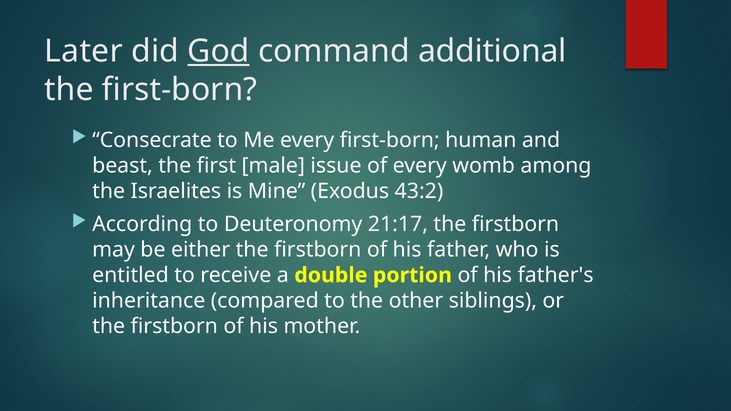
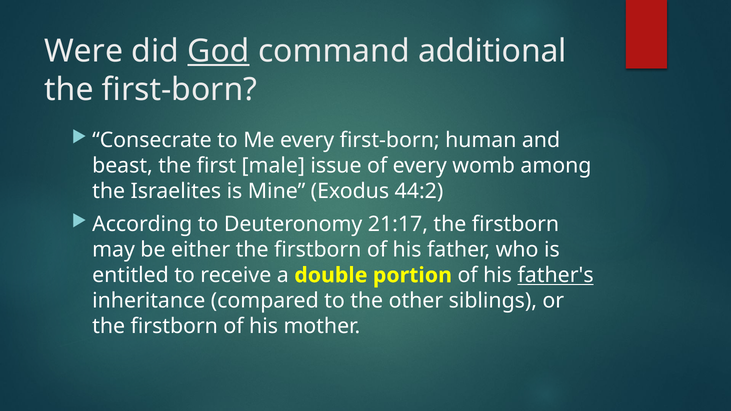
Later: Later -> Were
43:2: 43:2 -> 44:2
father's underline: none -> present
